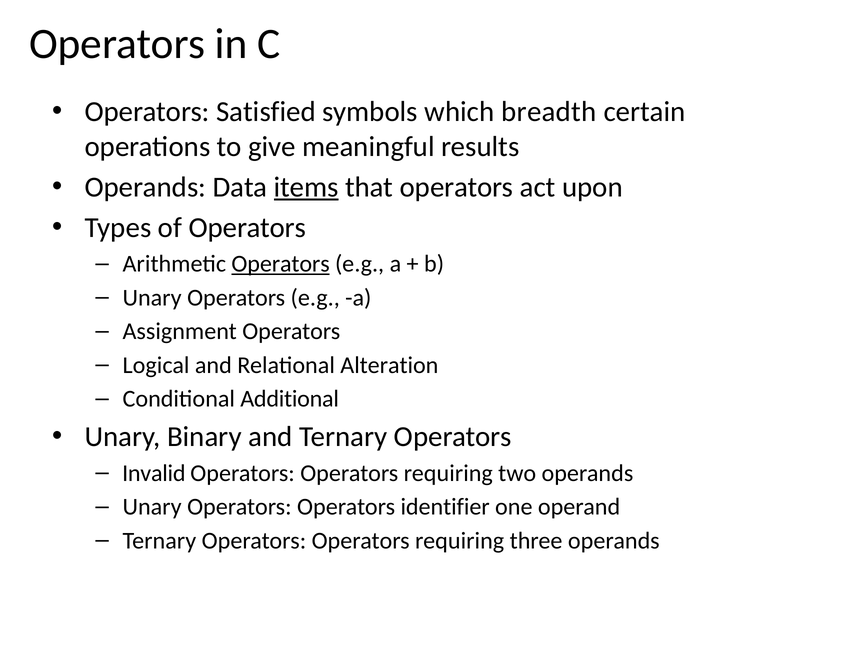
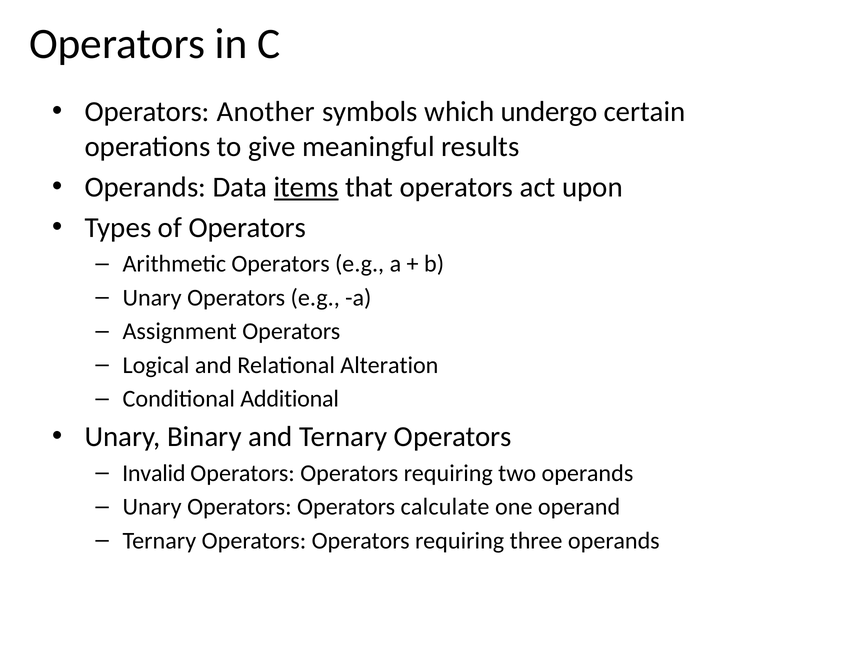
Satisfied: Satisfied -> Another
breadth: breadth -> undergo
Operators at (281, 264) underline: present -> none
identifier: identifier -> calculate
